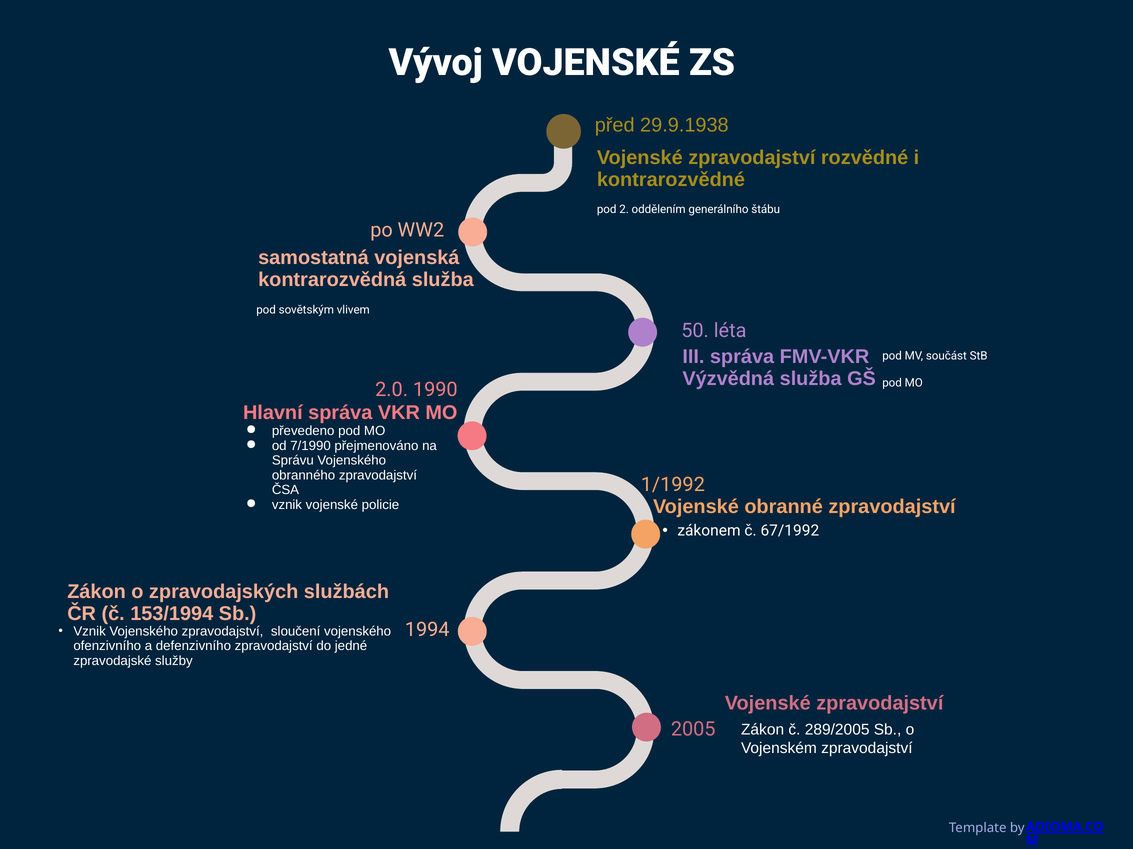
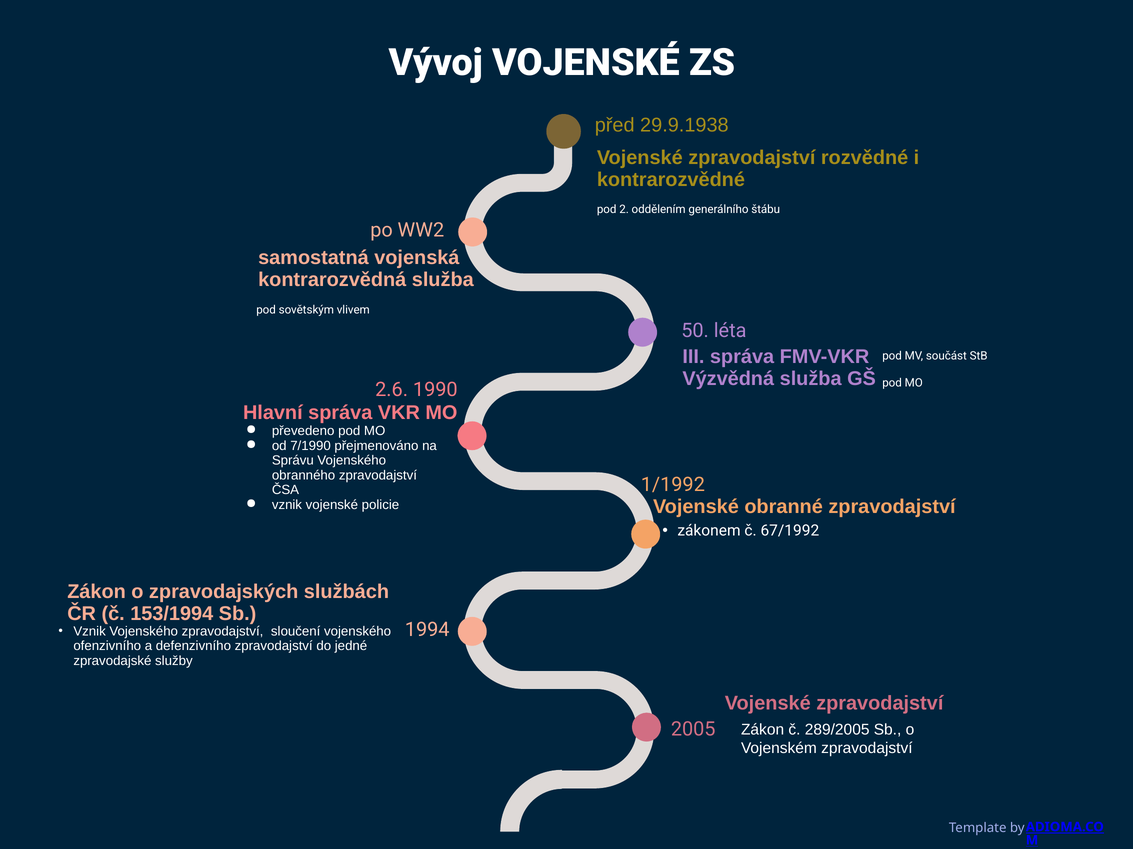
2.0: 2.0 -> 2.6
